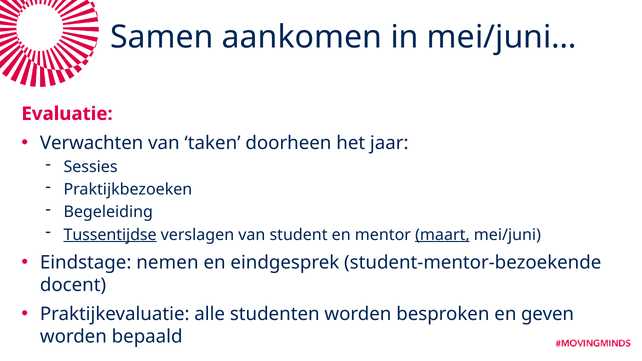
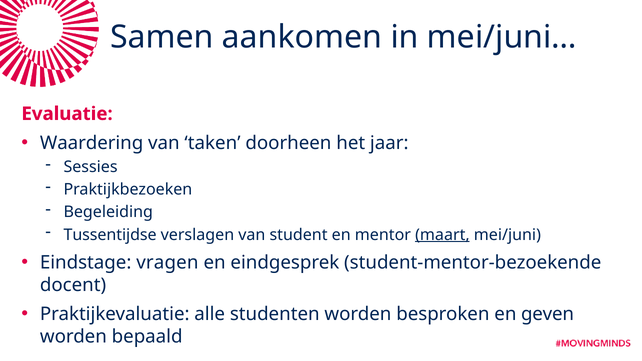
Verwachten: Verwachten -> Waardering
Tussentijdse underline: present -> none
nemen: nemen -> vragen
